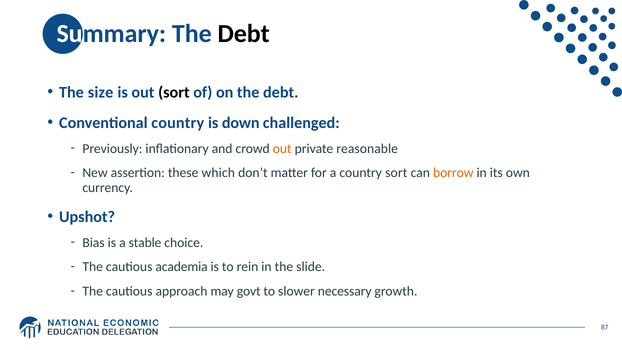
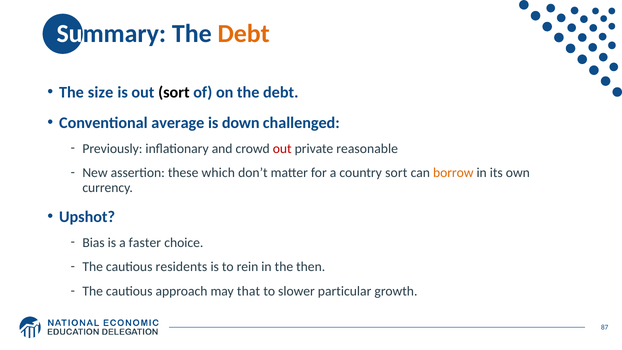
Debt at (244, 34) colour: black -> orange
Conventional country: country -> average
out at (282, 148) colour: orange -> red
stable: stable -> faster
academia: academia -> residents
slide: slide -> then
govt: govt -> that
necessary: necessary -> particular
